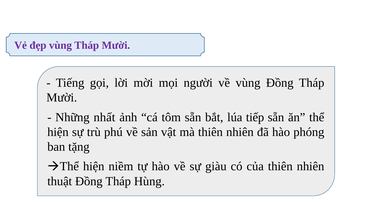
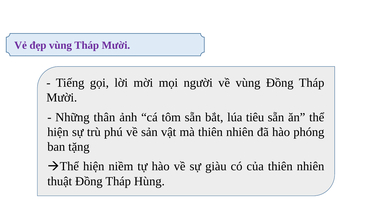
nhất: nhất -> thân
tiếp: tiếp -> tiêu
